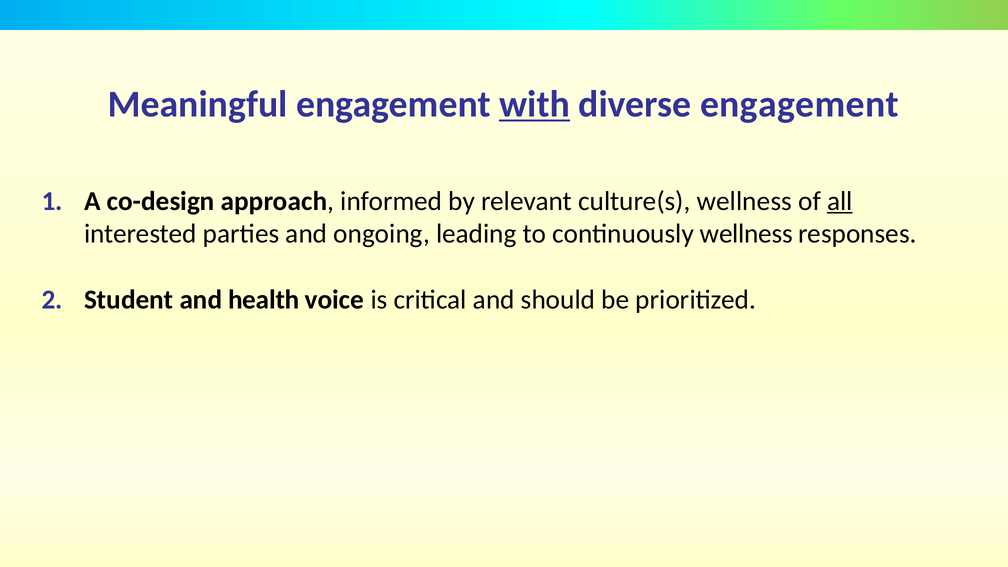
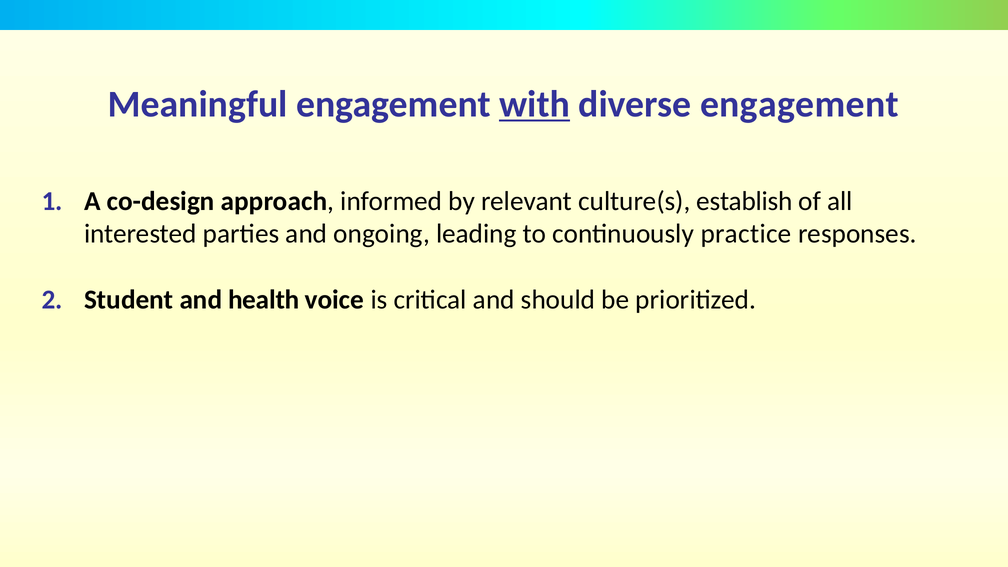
culture(s wellness: wellness -> establish
all underline: present -> none
continuously wellness: wellness -> practice
